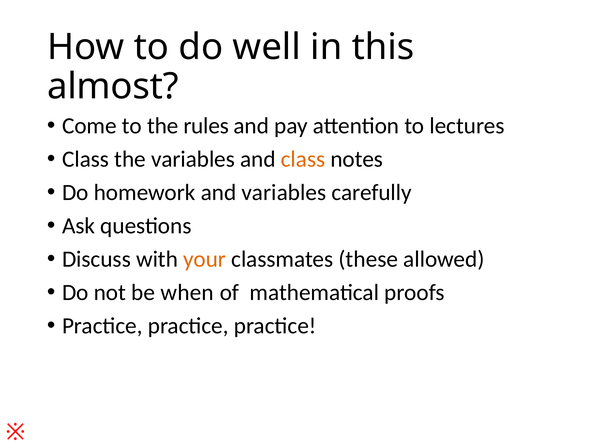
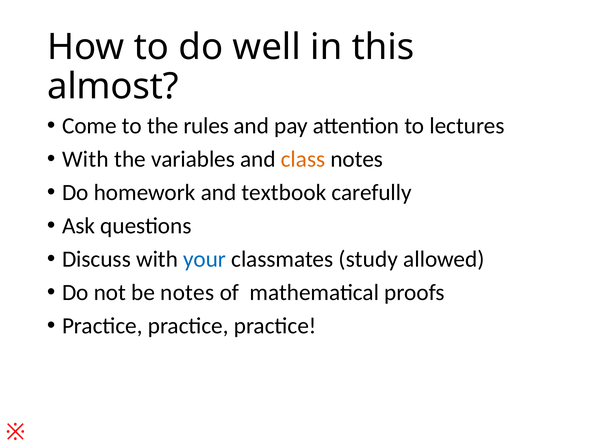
Class at (86, 159): Class -> With
and variables: variables -> textbook
your colour: orange -> blue
these: these -> study
be when: when -> notes
